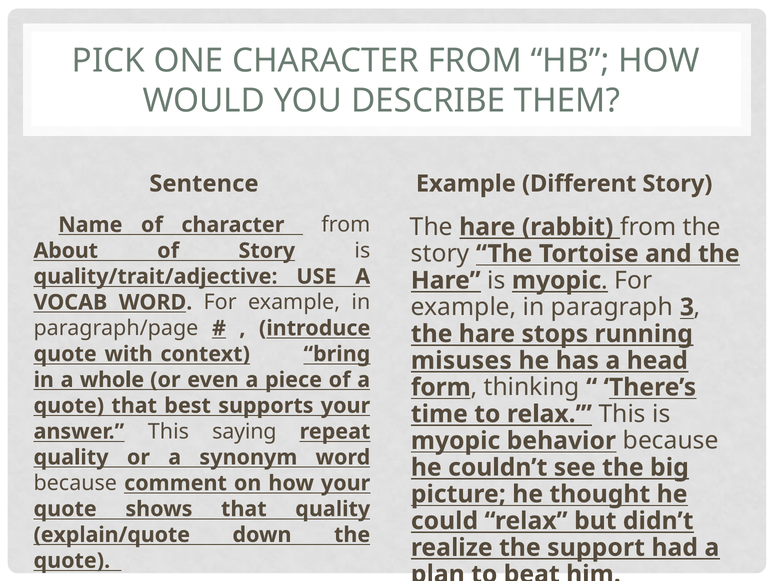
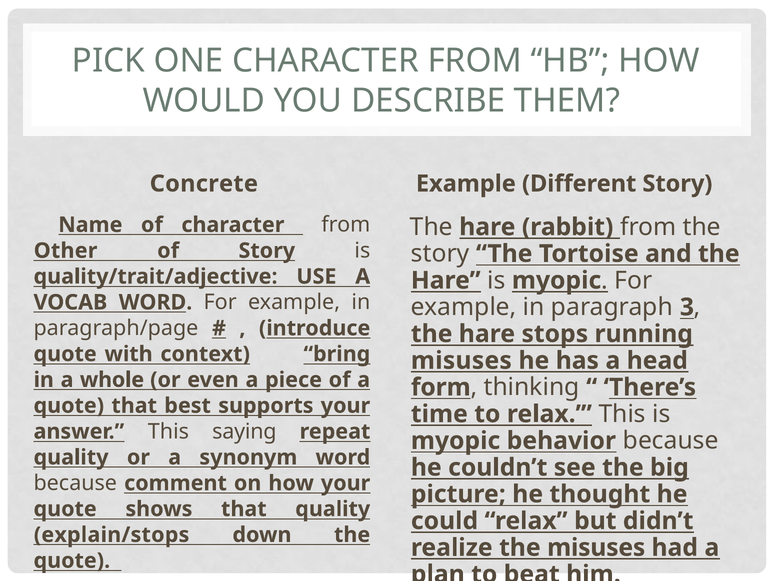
Sentence: Sentence -> Concrete
About: About -> Other
explain/quote: explain/quote -> explain/stops
the support: support -> misuses
